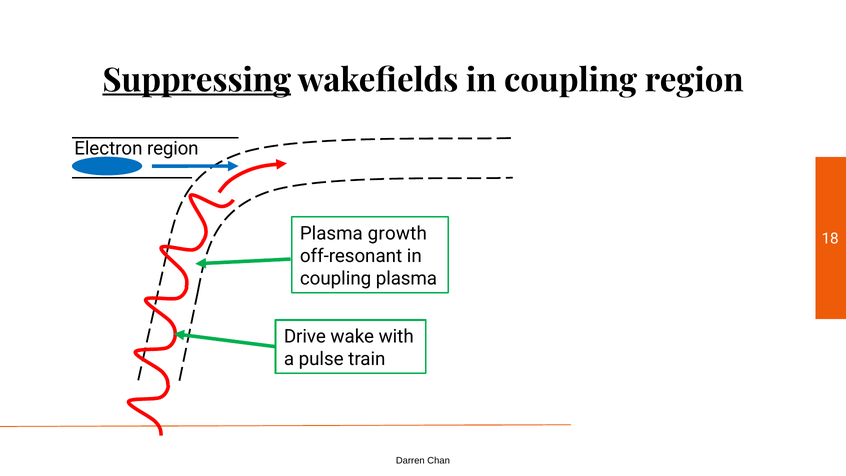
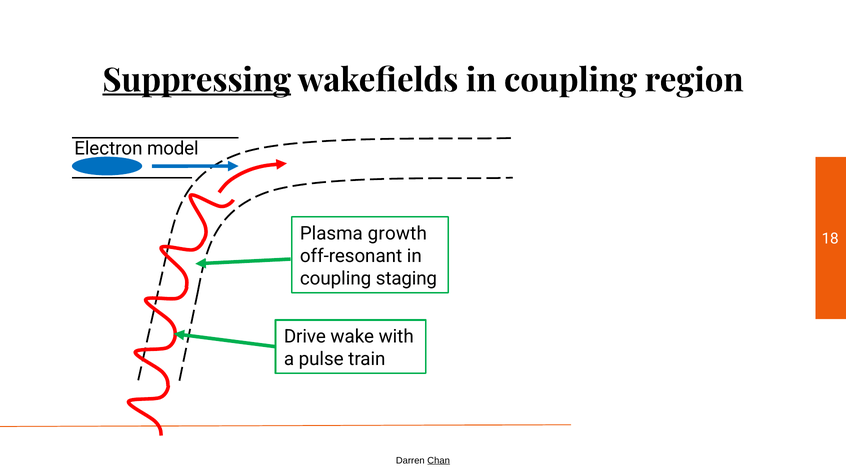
region at (173, 148): region -> model
coupling plasma: plasma -> staging
Chan underline: none -> present
